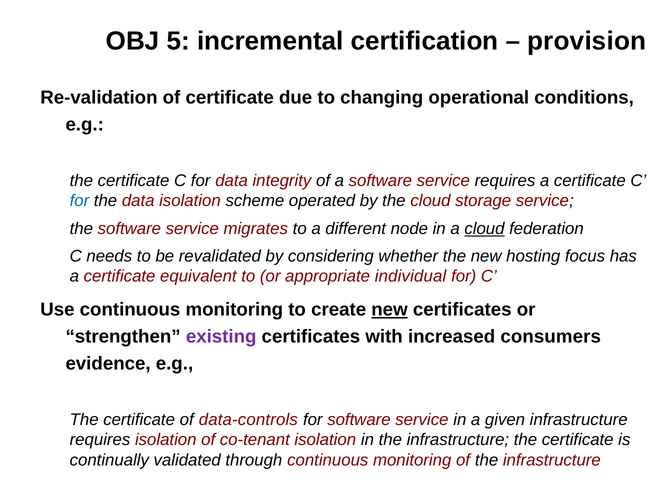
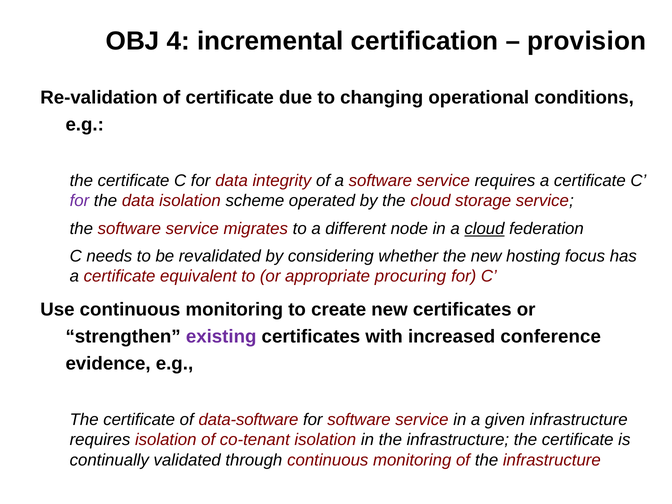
5: 5 -> 4
for at (80, 201) colour: blue -> purple
individual: individual -> procuring
new at (389, 310) underline: present -> none
consumers: consumers -> conference
data-controls: data-controls -> data-software
